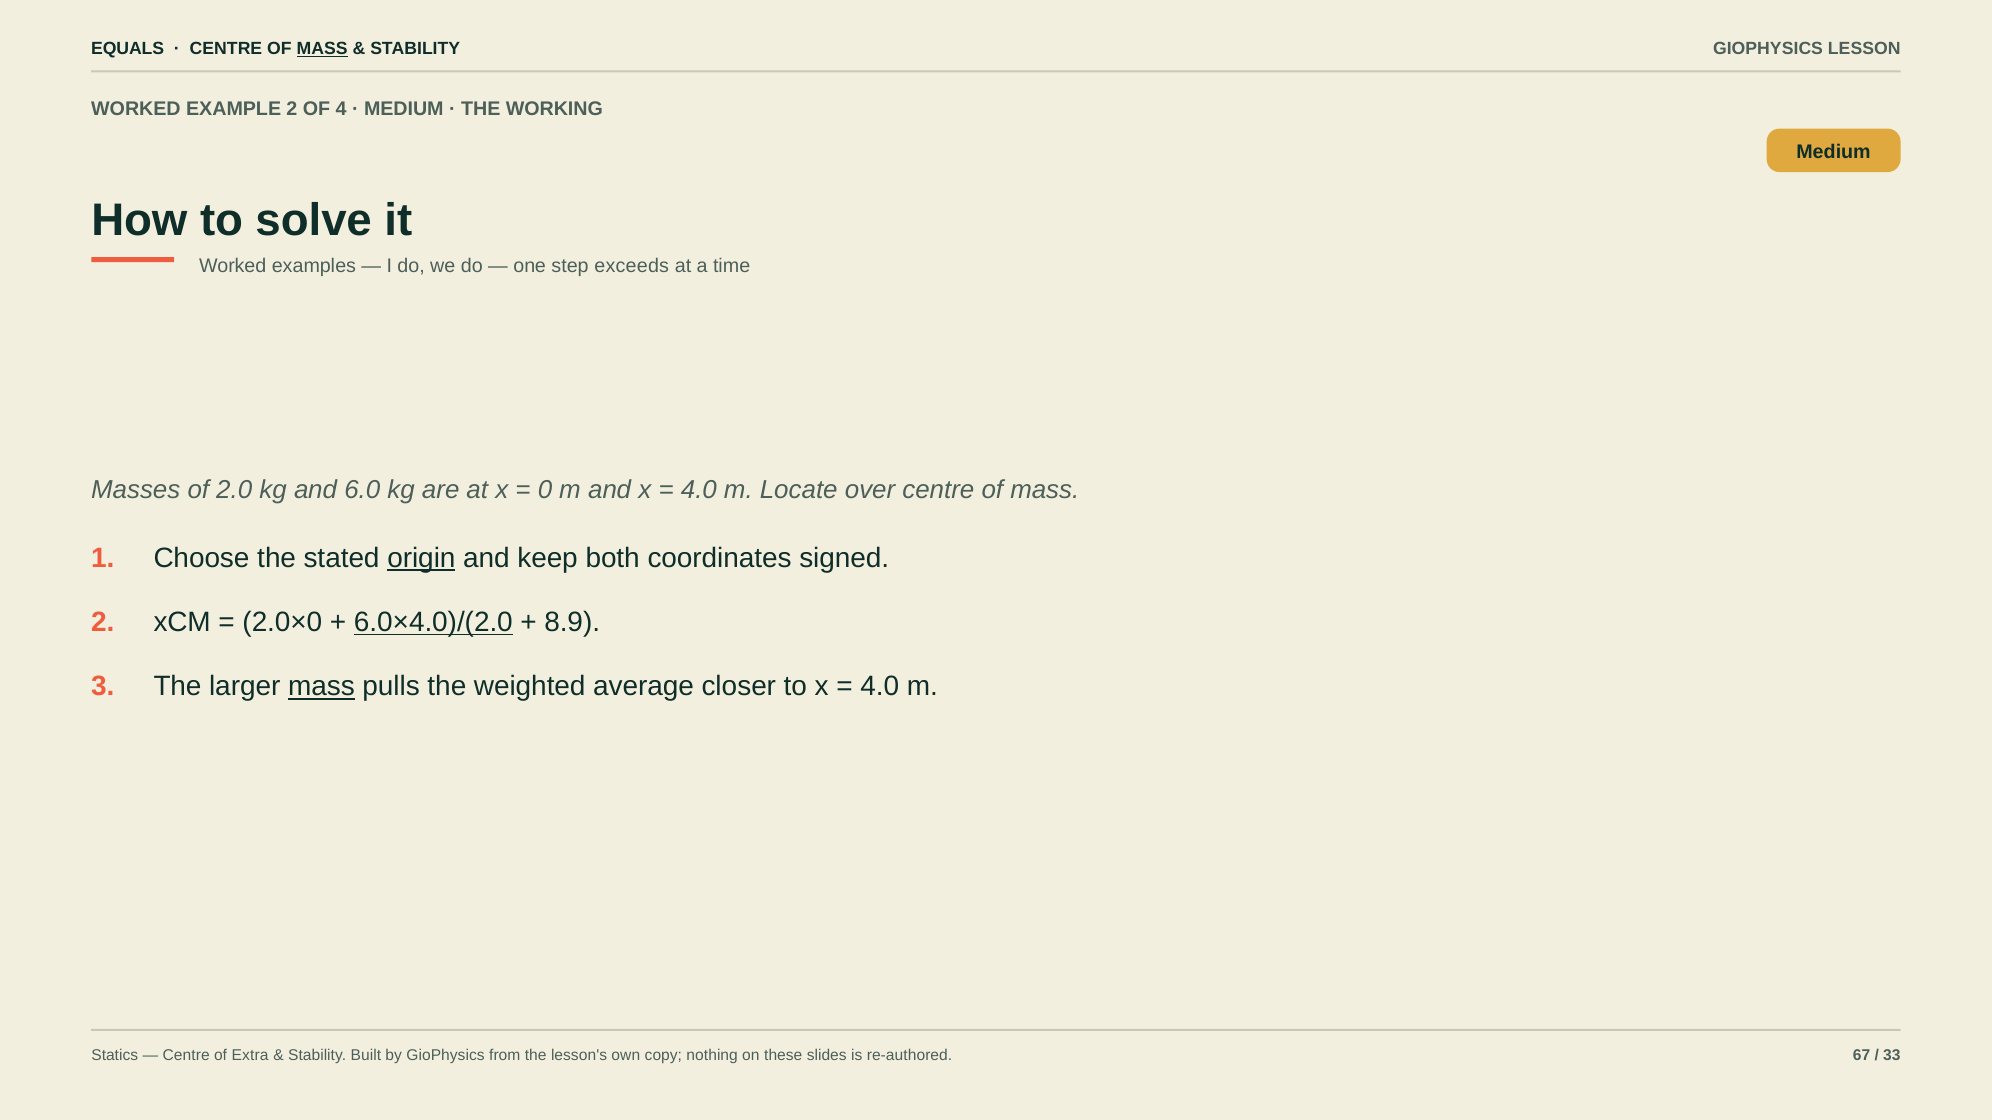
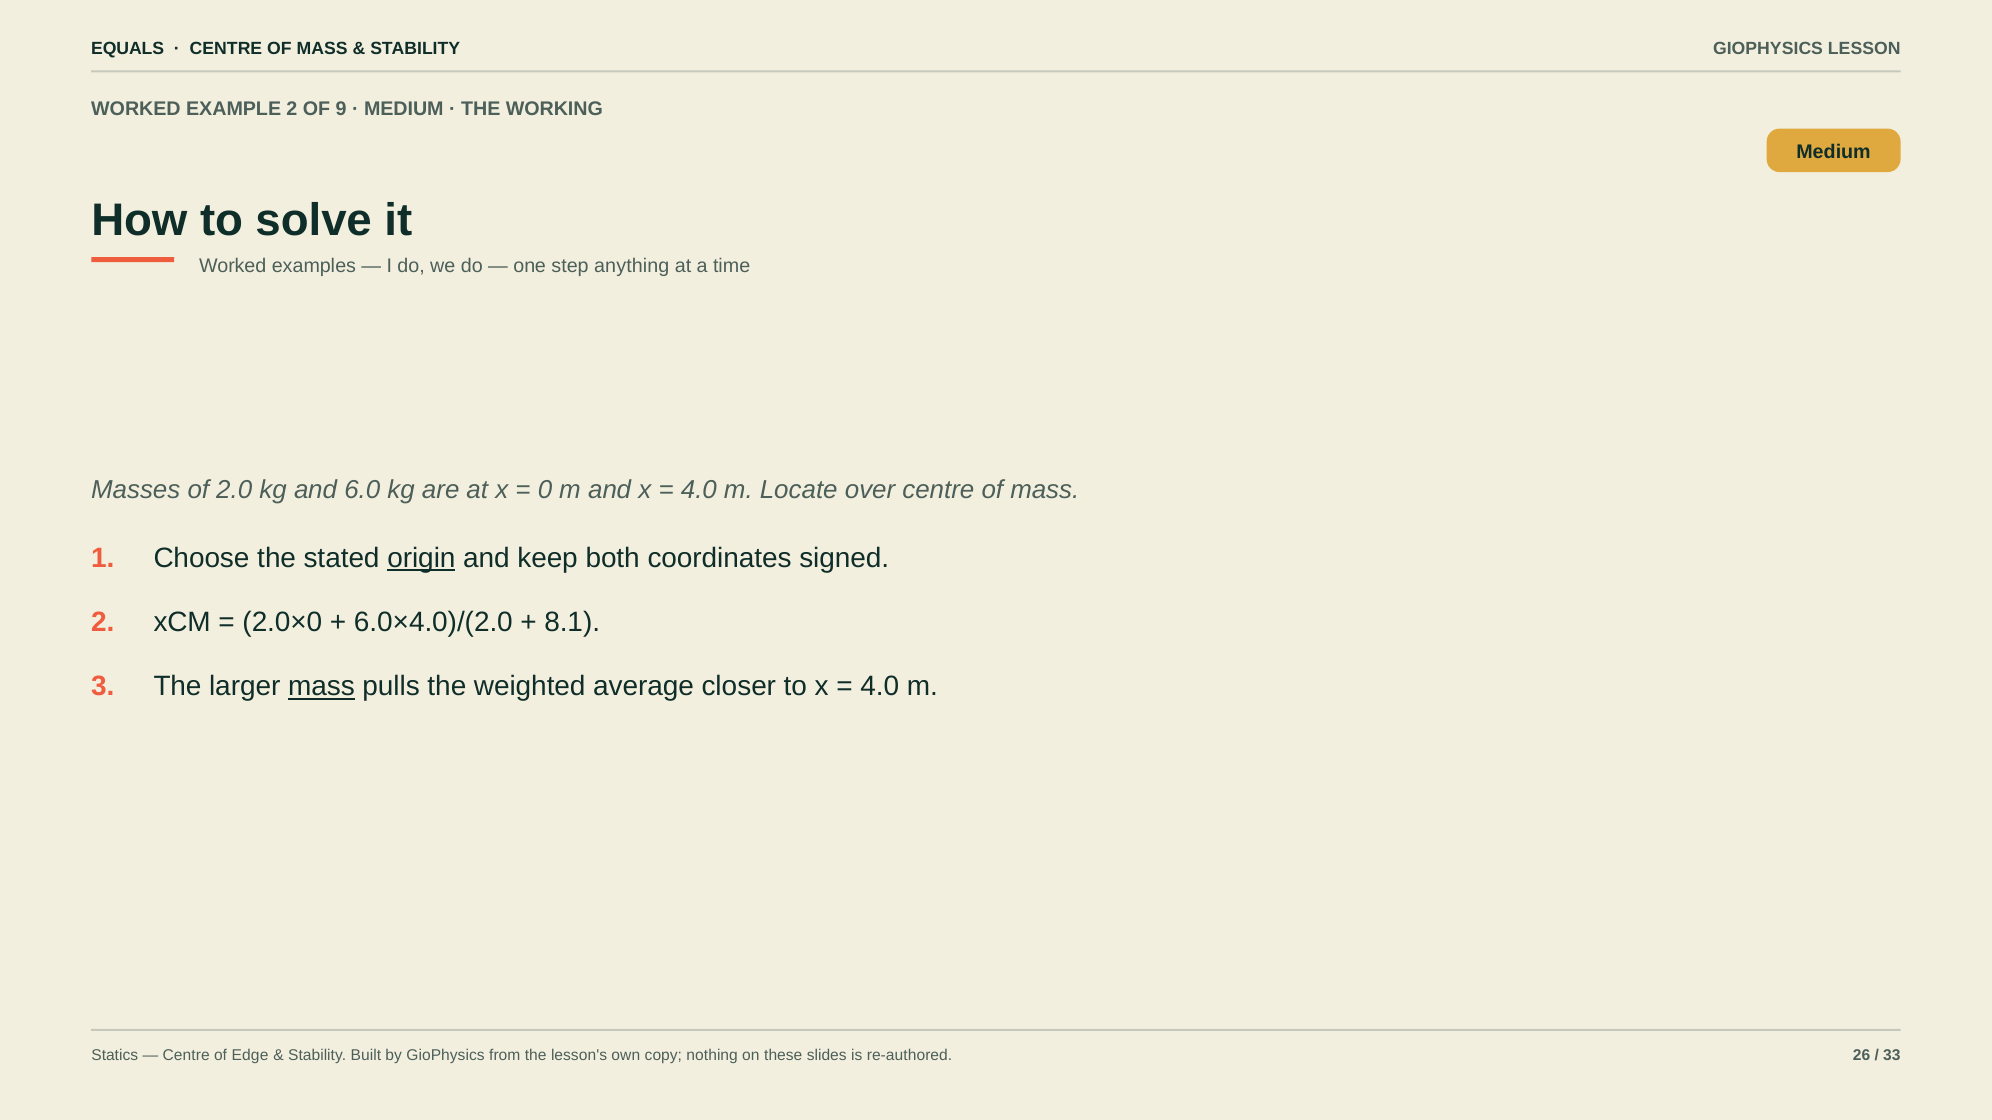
MASS at (322, 49) underline: present -> none
4: 4 -> 9
exceeds: exceeds -> anything
6.0×4.0)/(2.0 underline: present -> none
8.9: 8.9 -> 8.1
Extra: Extra -> Edge
67: 67 -> 26
